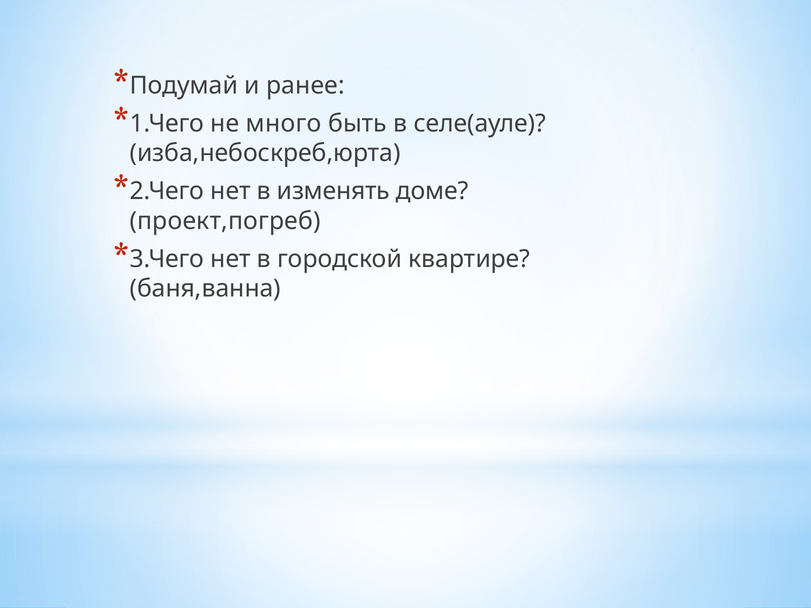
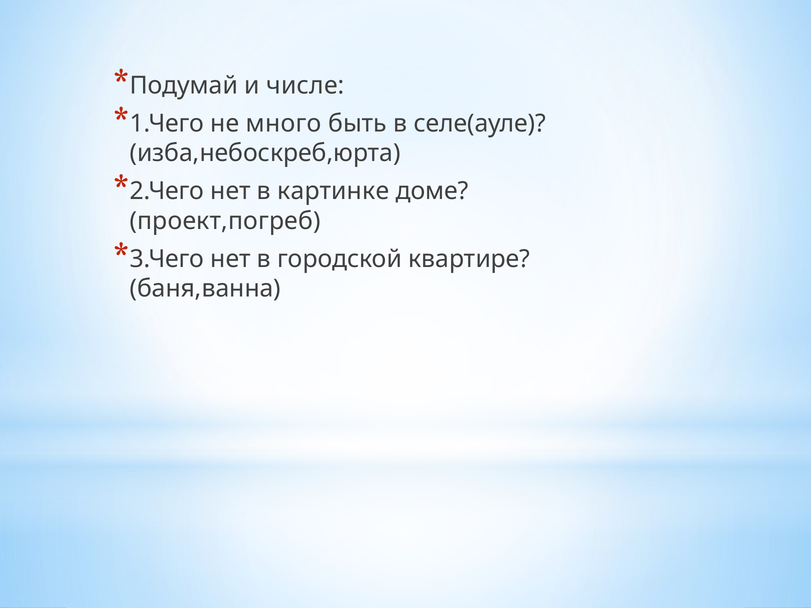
ранее: ранее -> числе
изменять: изменять -> картинке
